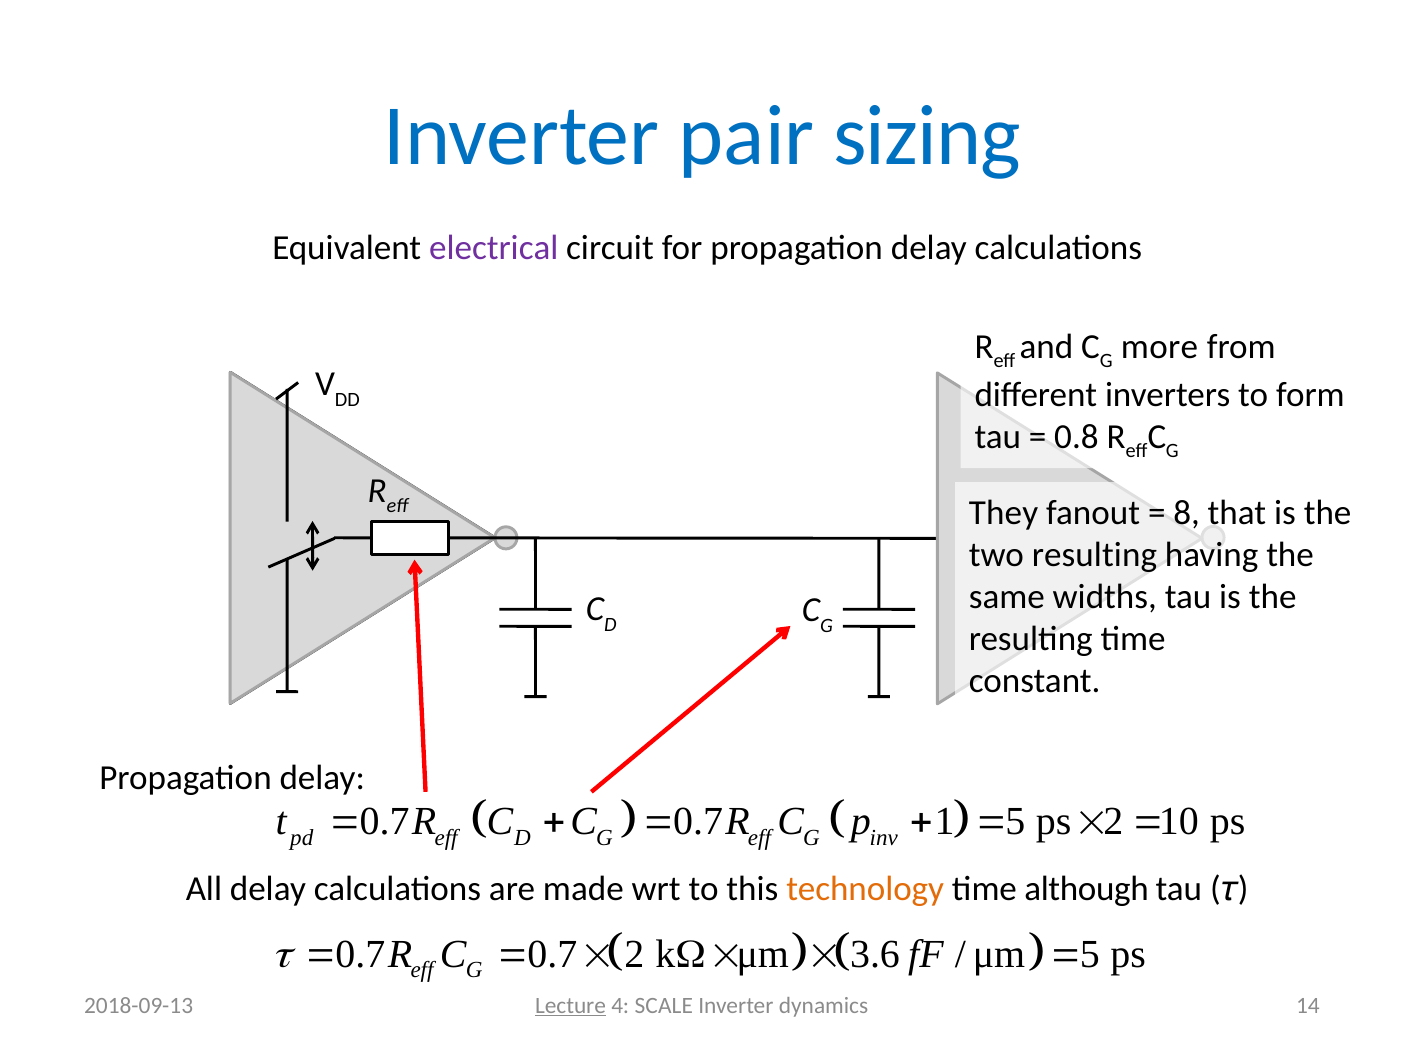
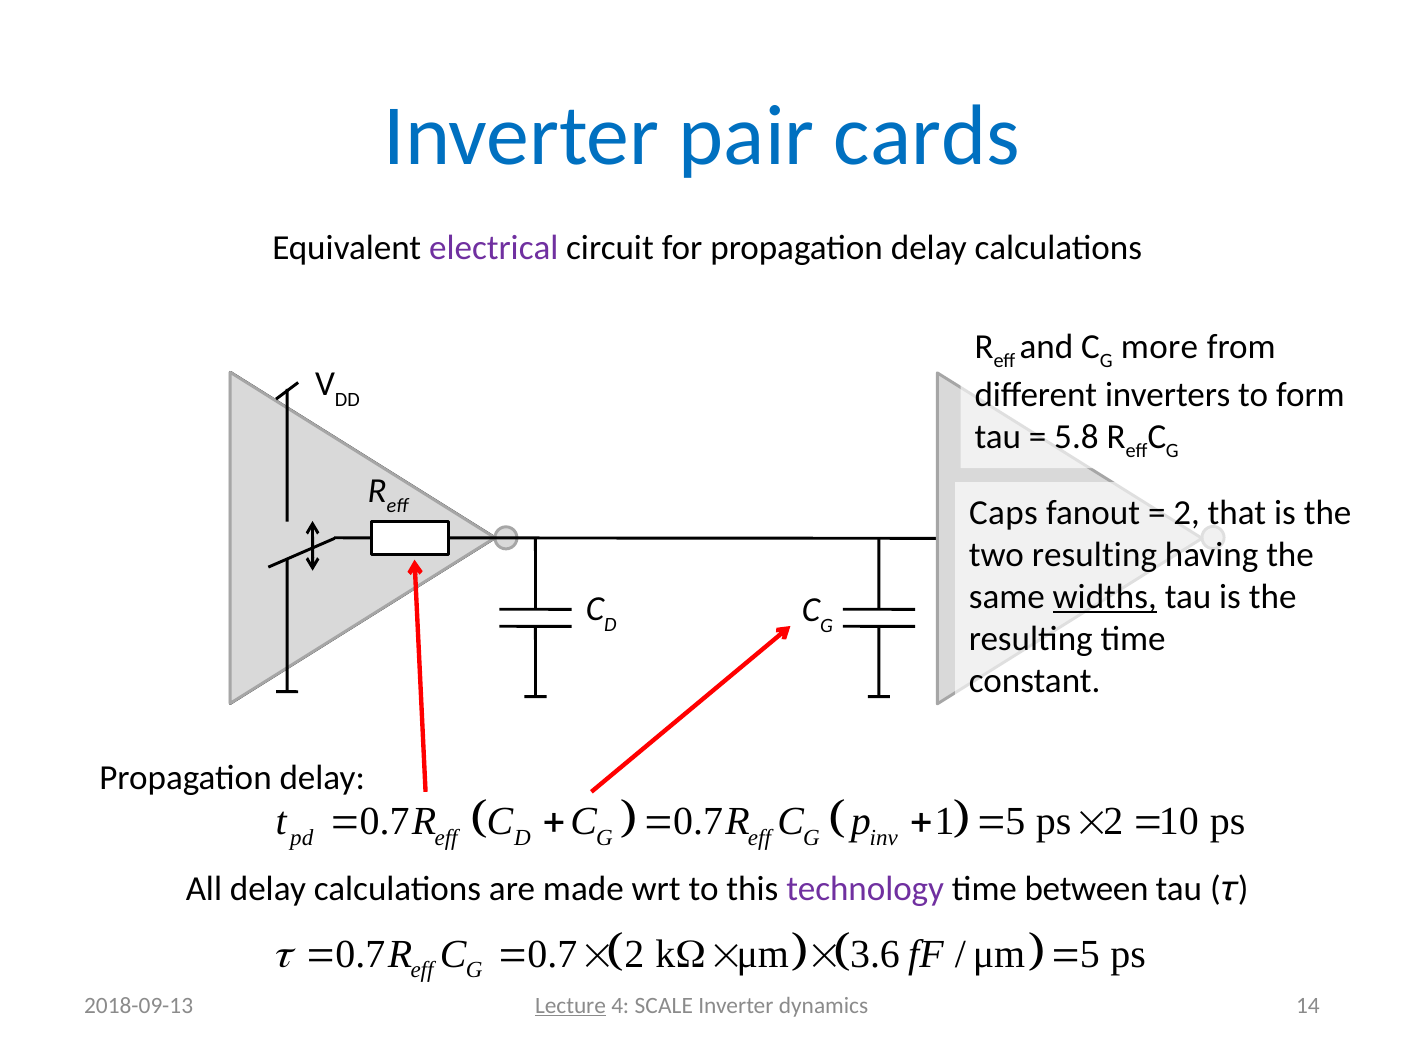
sizing: sizing -> cards
0.8: 0.8 -> 5.8
They: They -> Caps
8 at (1187, 513): 8 -> 2
widths underline: none -> present
technology colour: orange -> purple
although: although -> between
